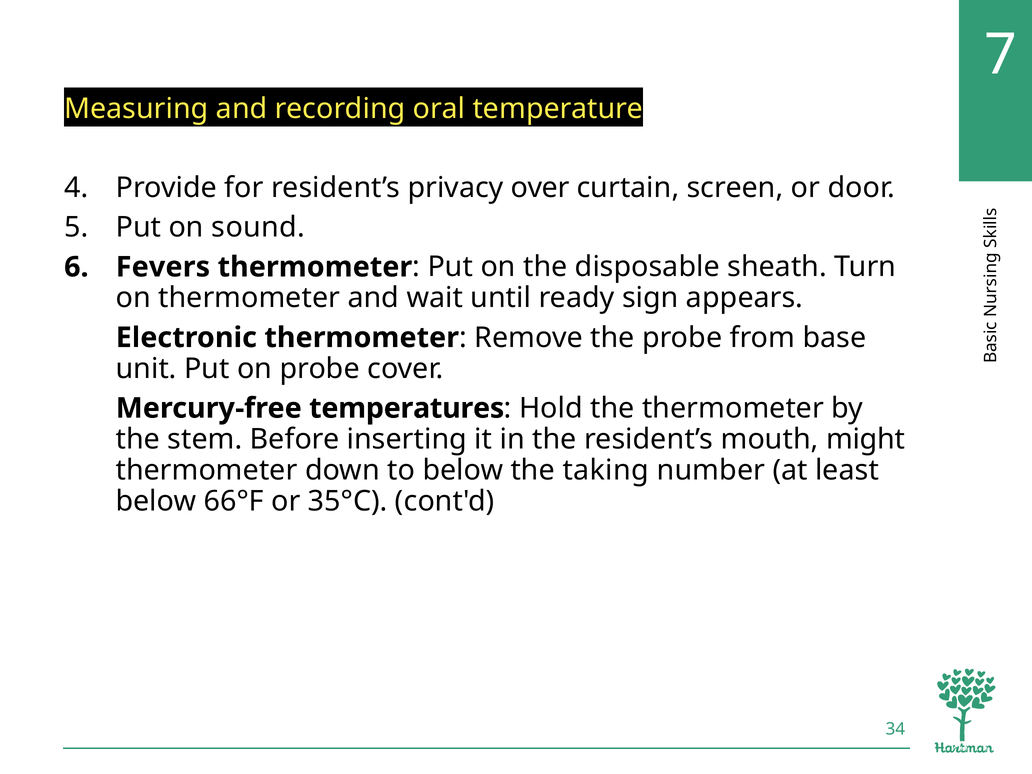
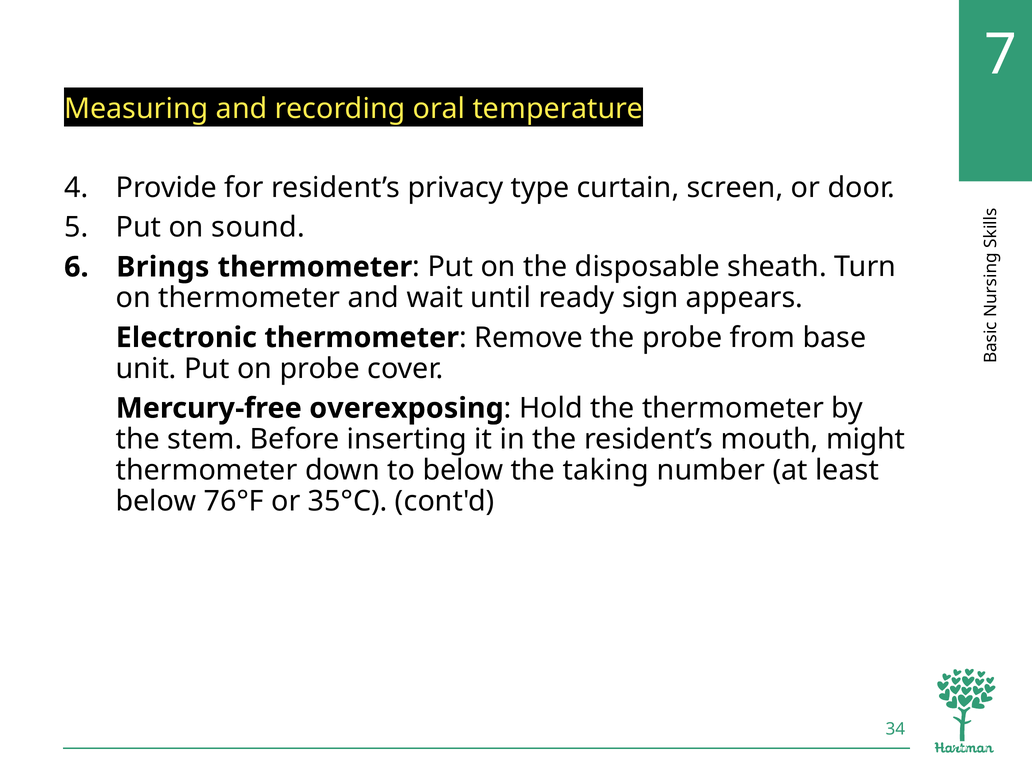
over: over -> type
Fevers: Fevers -> Brings
temperatures: temperatures -> overexposing
66°F: 66°F -> 76°F
